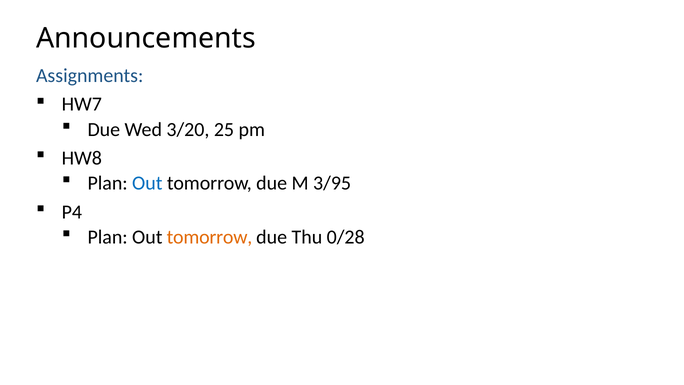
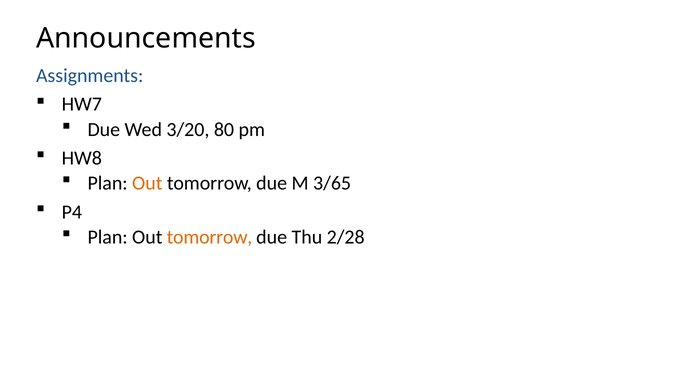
25: 25 -> 80
Out at (147, 183) colour: blue -> orange
3/95: 3/95 -> 3/65
0/28: 0/28 -> 2/28
